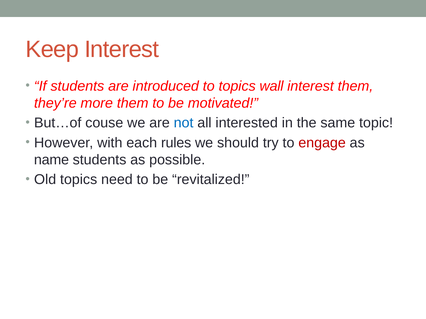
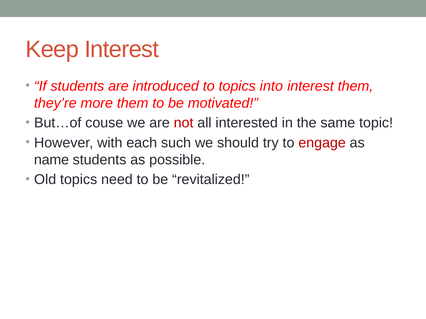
wall: wall -> into
not colour: blue -> red
rules: rules -> such
